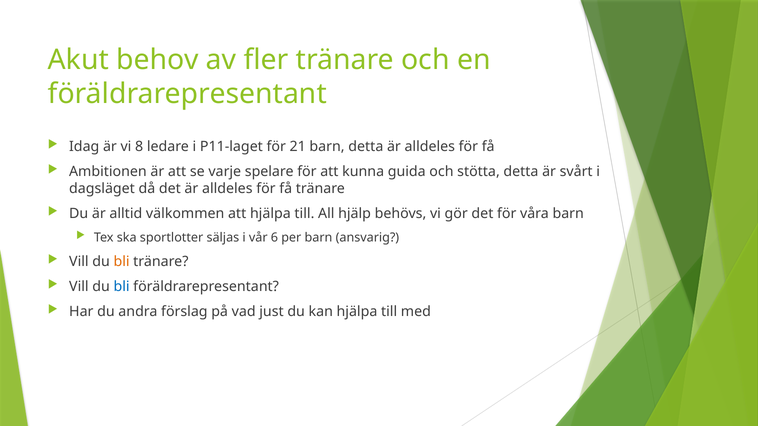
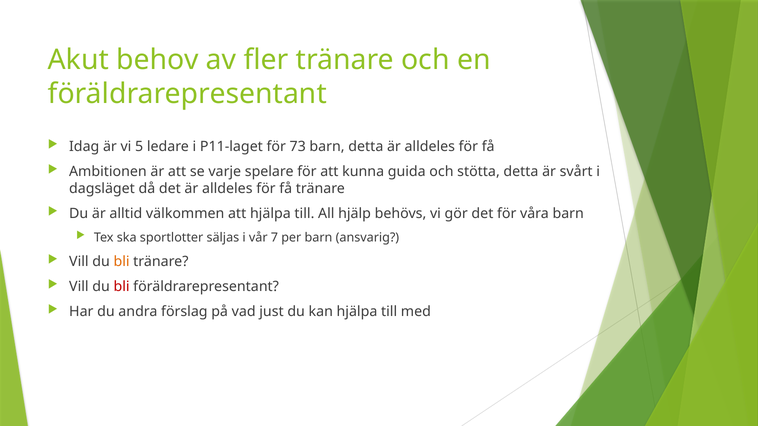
8: 8 -> 5
21: 21 -> 73
6: 6 -> 7
bli at (122, 287) colour: blue -> red
